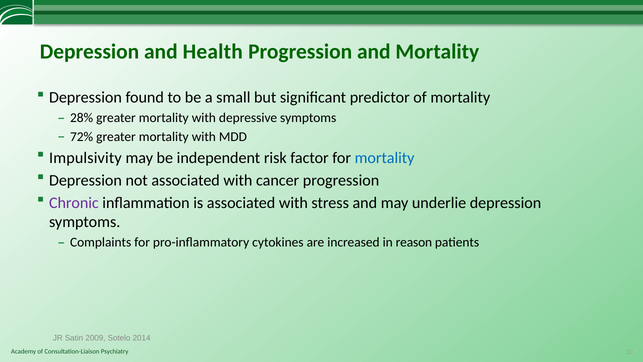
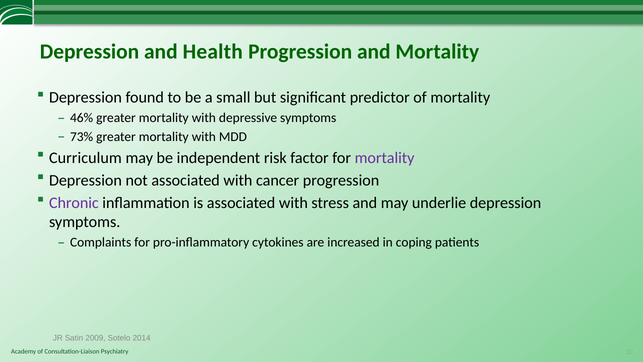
28%: 28% -> 46%
72%: 72% -> 73%
Impulsivity: Impulsivity -> Curriculum
mortality at (385, 158) colour: blue -> purple
reason: reason -> coping
